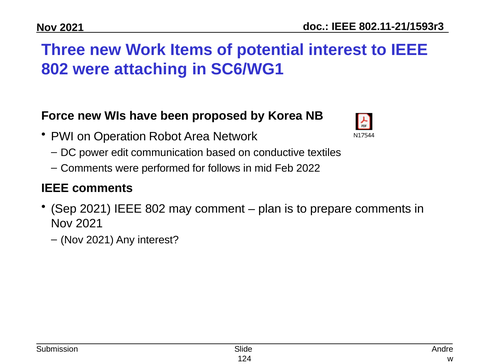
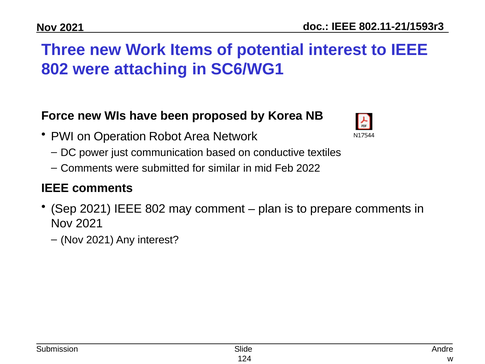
edit: edit -> just
performed: performed -> submitted
follows: follows -> similar
